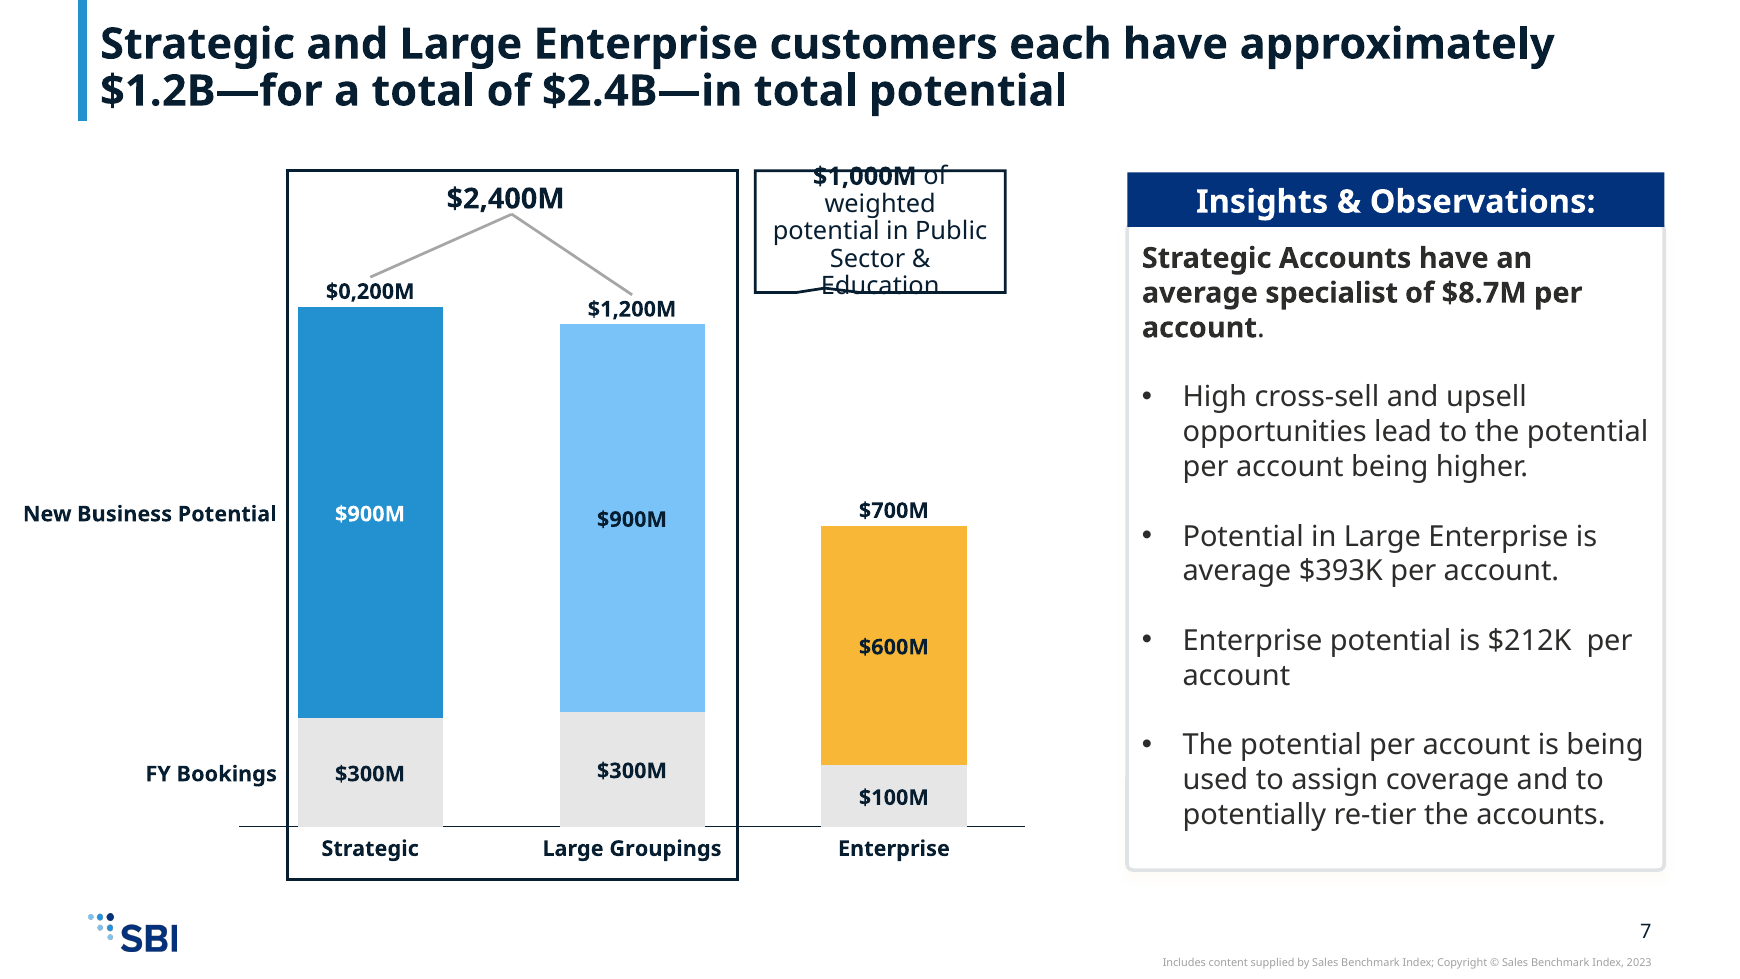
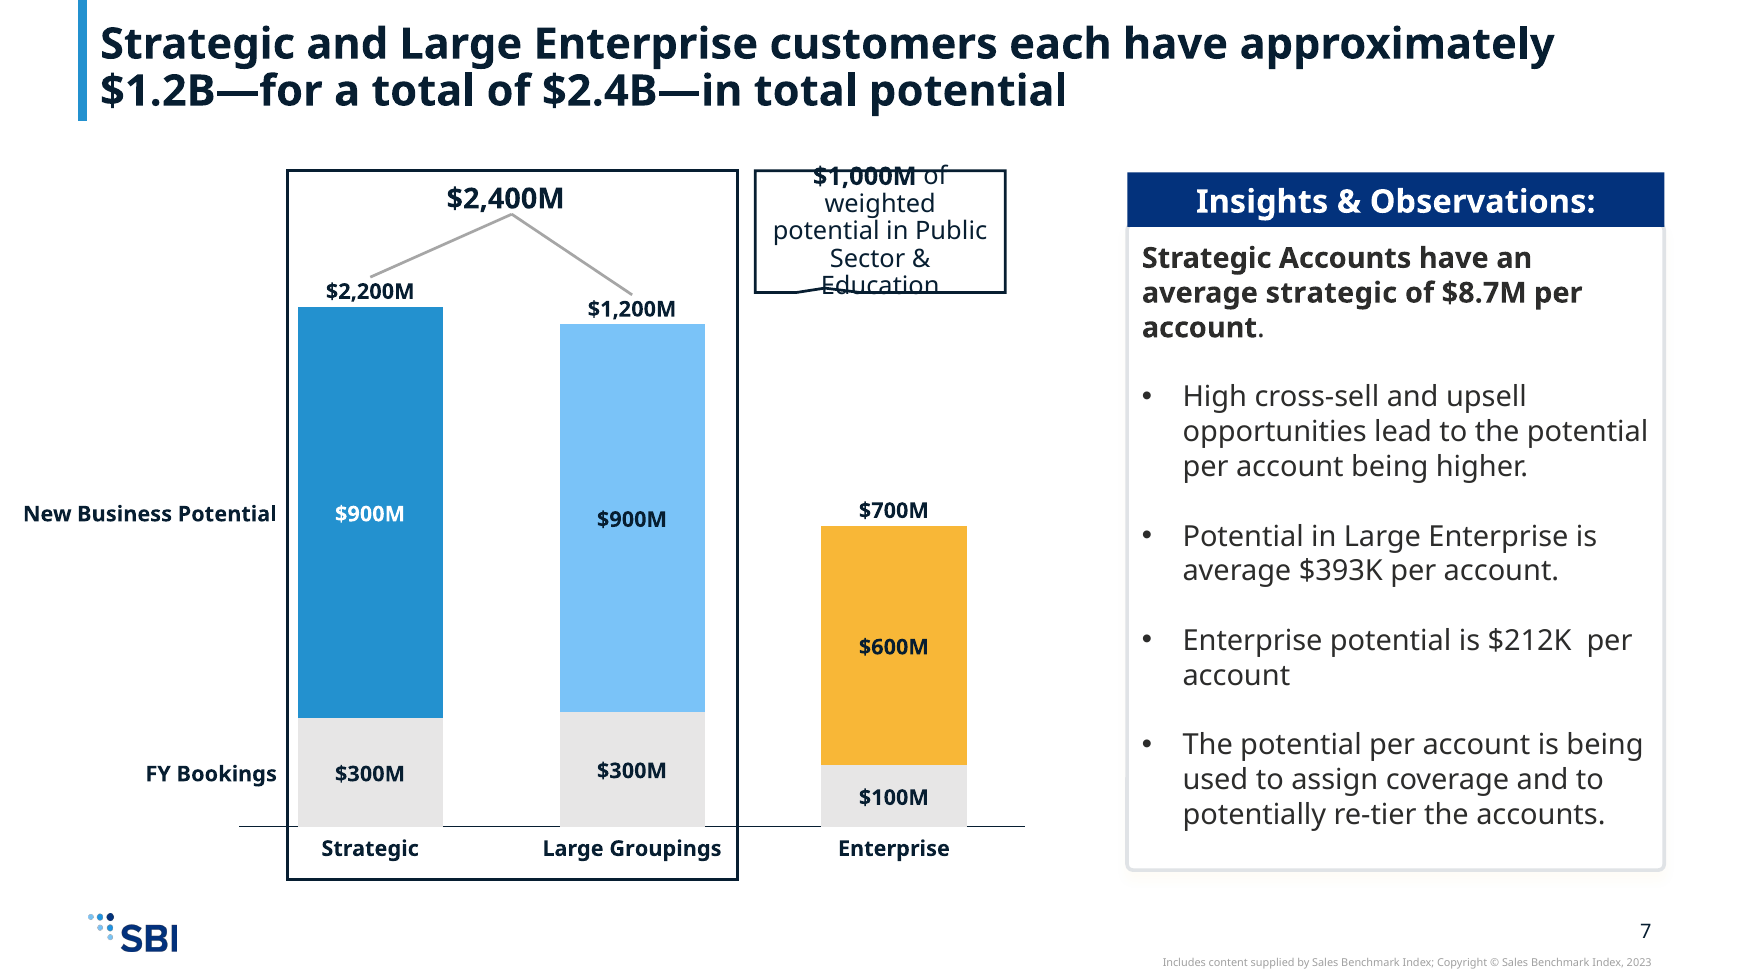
$0,200M: $0,200M -> $2,200M
average specialist: specialist -> strategic
